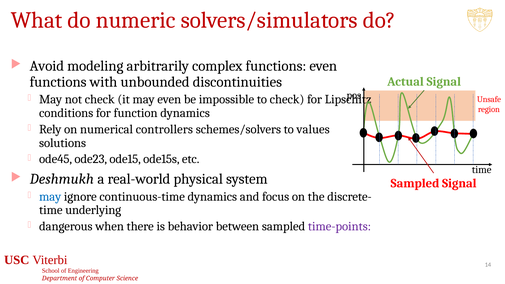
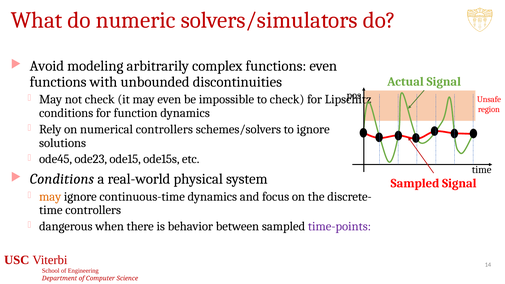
to values: values -> ignore
Deshmukh at (62, 179): Deshmukh -> Conditions
may at (50, 197) colour: blue -> orange
time underlying: underlying -> controllers
